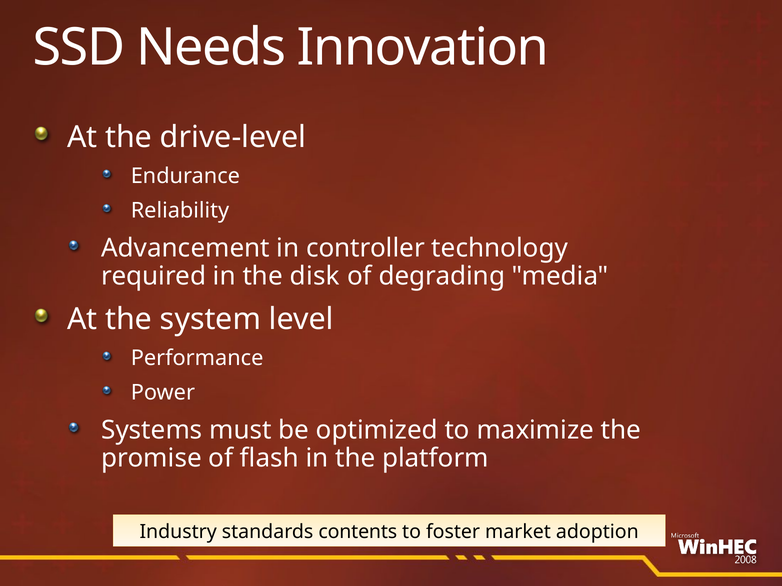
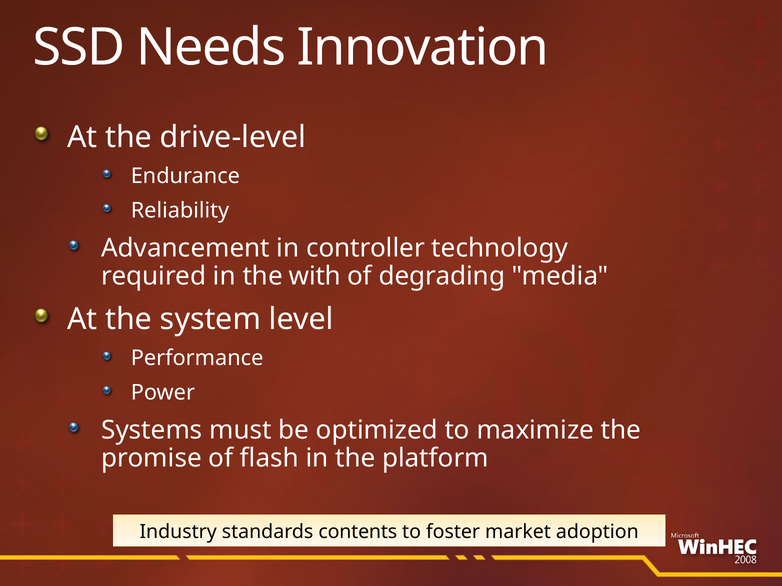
disk: disk -> with
